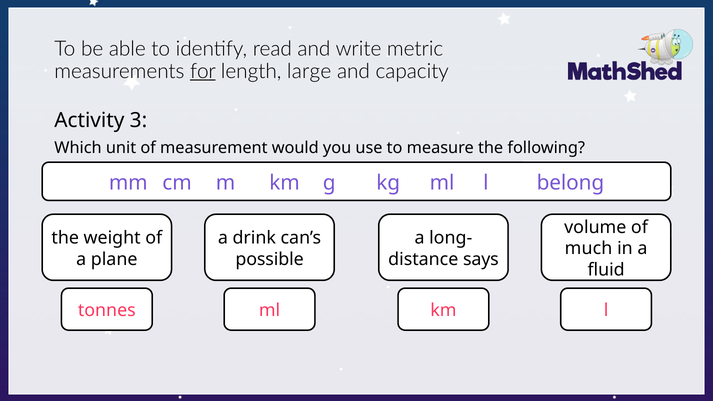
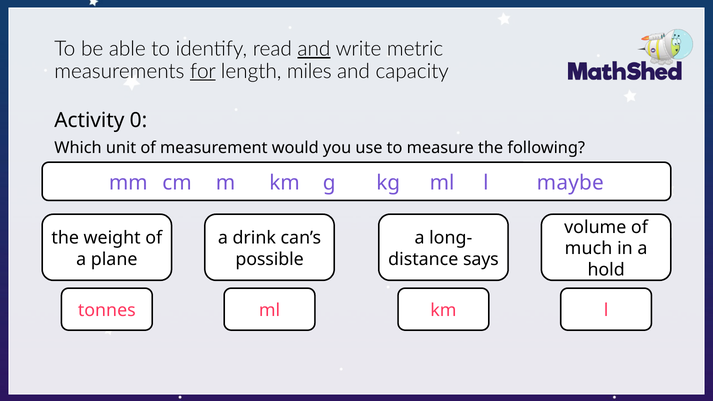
and at (314, 49) underline: none -> present
large: large -> miles
3: 3 -> 0
belong: belong -> maybe
fluid: fluid -> hold
